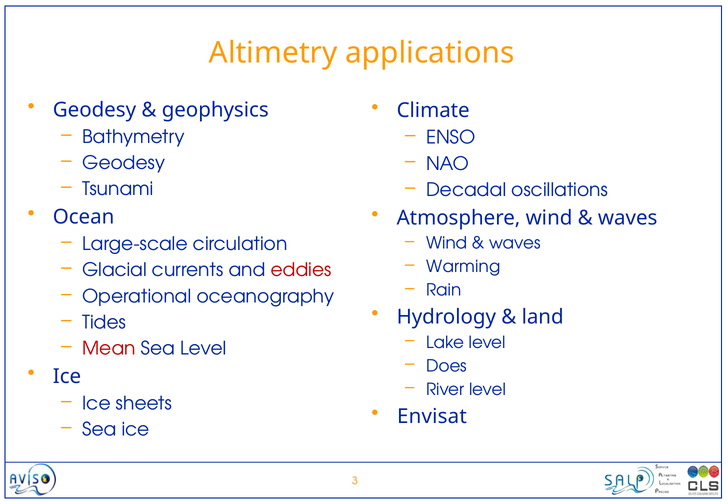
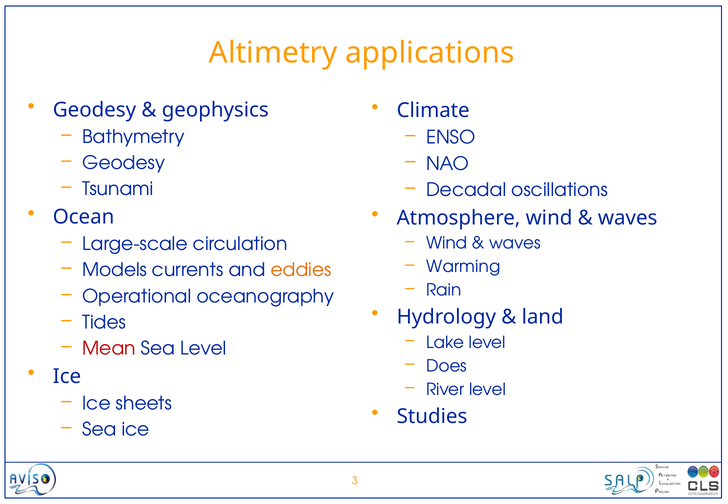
Glacial: Glacial -> Models
eddies colour: red -> orange
Envisat: Envisat -> Studies
